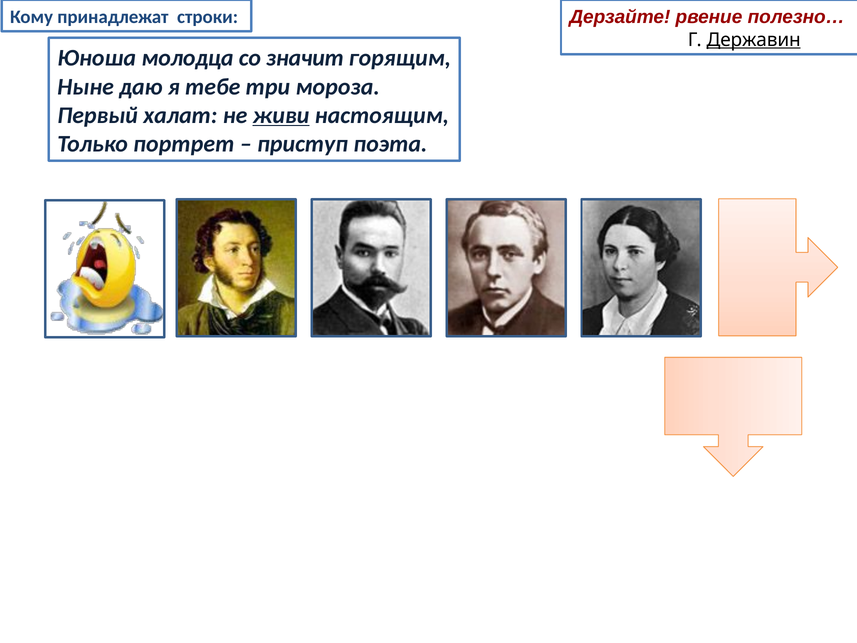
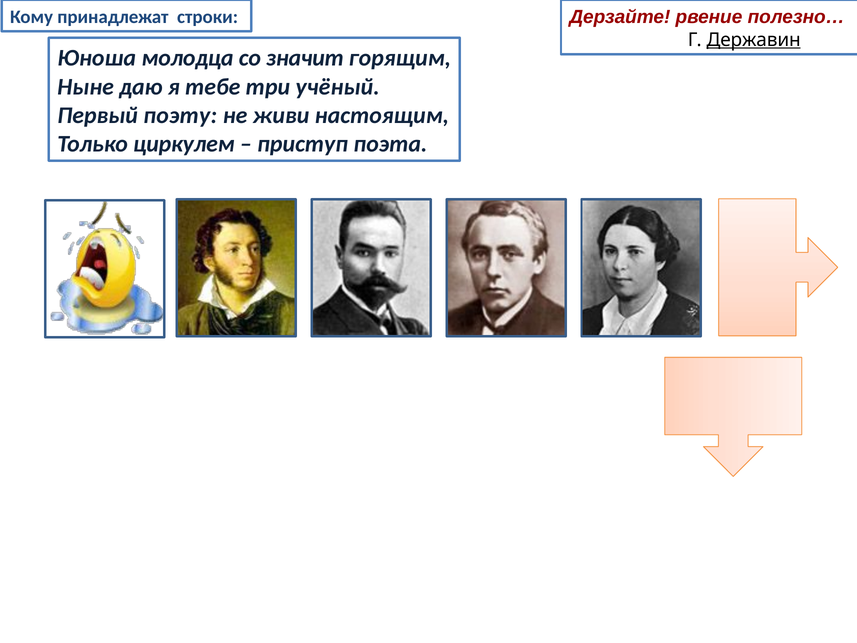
мороза: мороза -> учёный
халат: халат -> поэту
живи underline: present -> none
портрет: портрет -> циркулем
